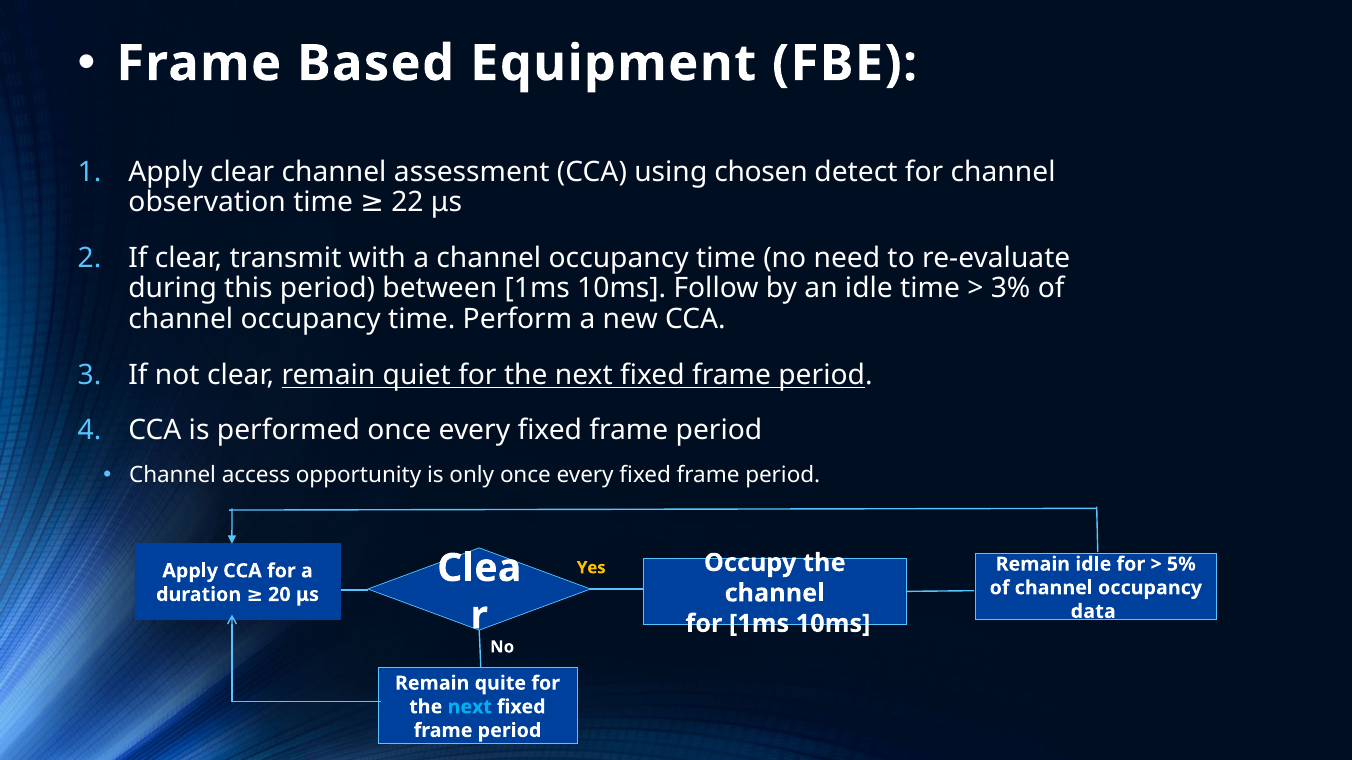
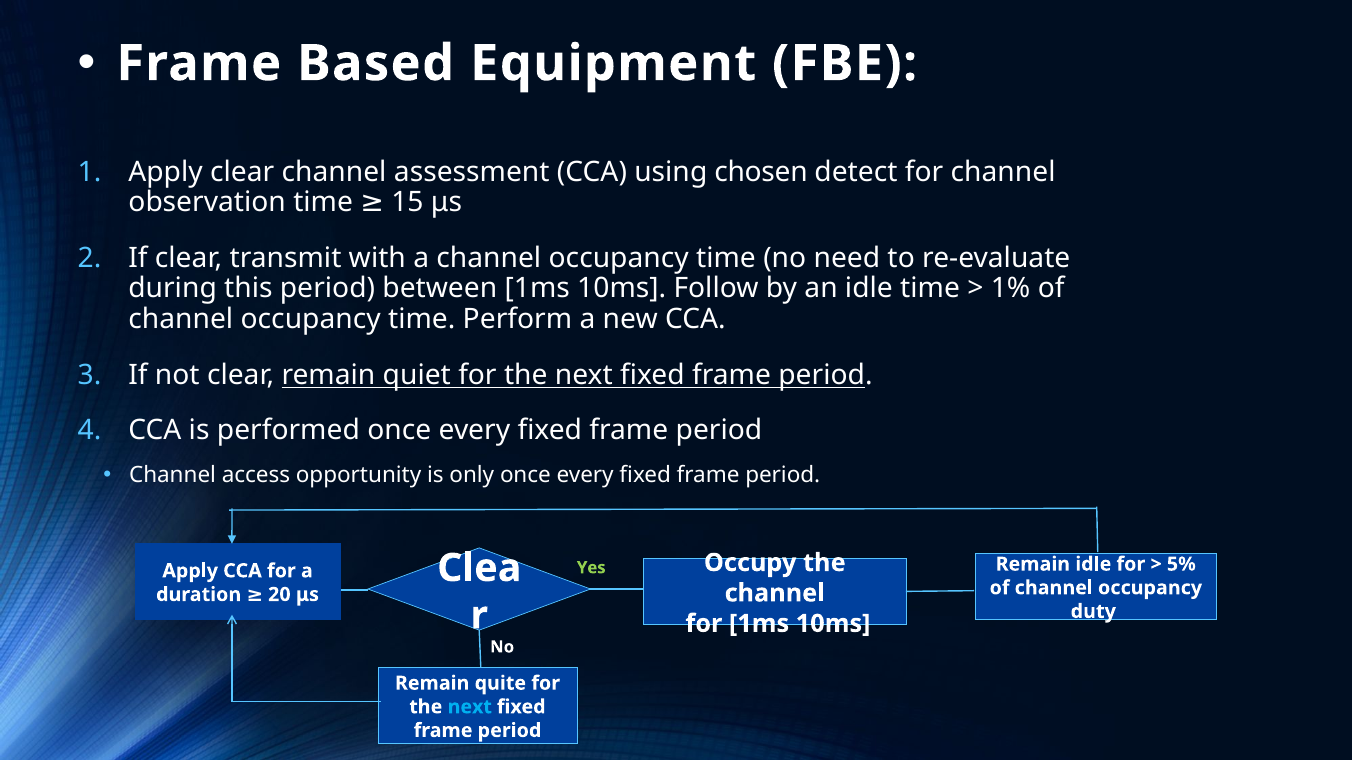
22: 22 -> 15
3%: 3% -> 1%
Yes colour: yellow -> light green
data: data -> duty
